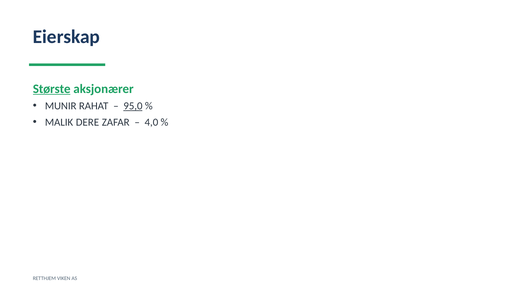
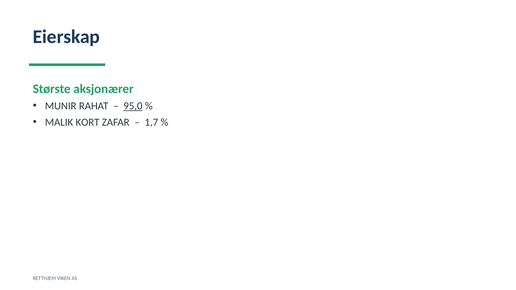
Største underline: present -> none
DERE: DERE -> KORT
4,0: 4,0 -> 1,7
